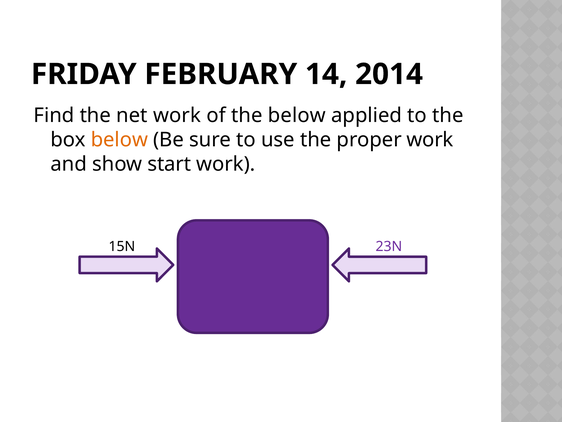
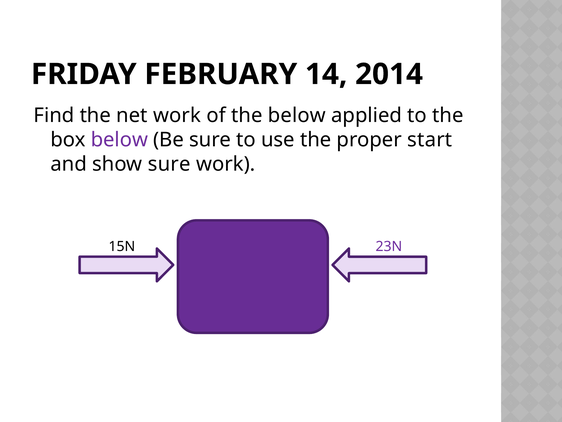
below at (119, 140) colour: orange -> purple
proper work: work -> start
show start: start -> sure
